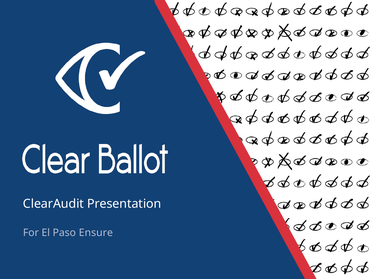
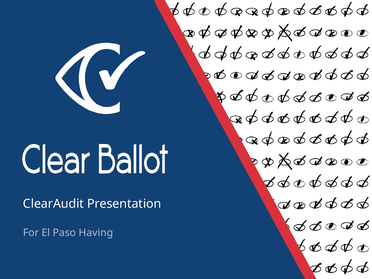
Ensure: Ensure -> Having
